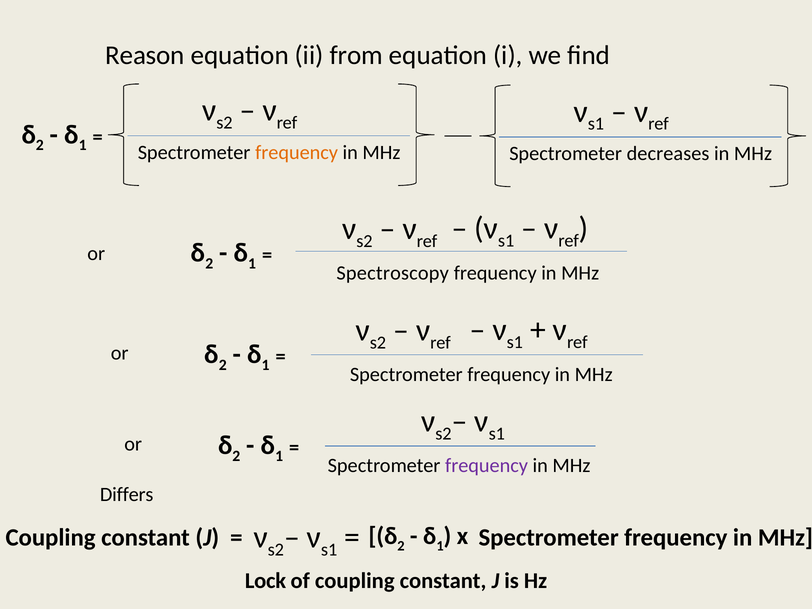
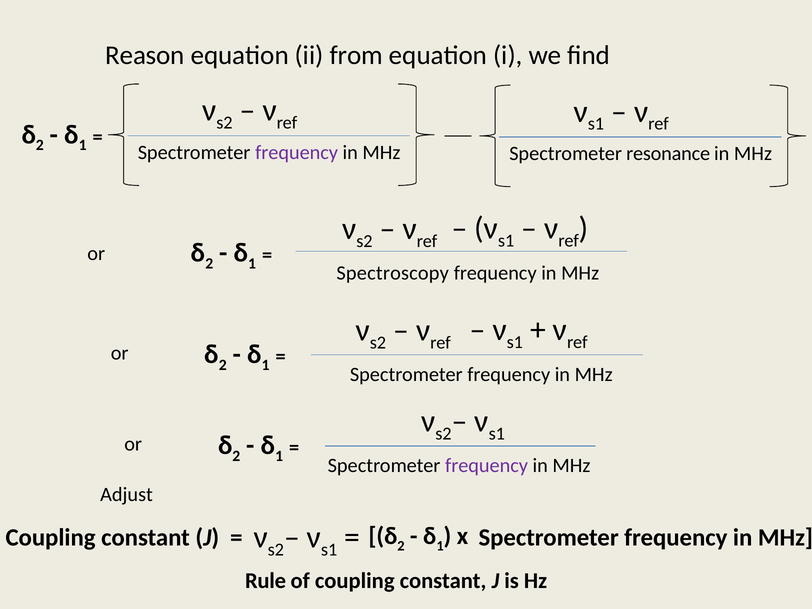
frequency at (297, 153) colour: orange -> purple
decreases: decreases -> resonance
Differs: Differs -> Adjust
Lock: Lock -> Rule
